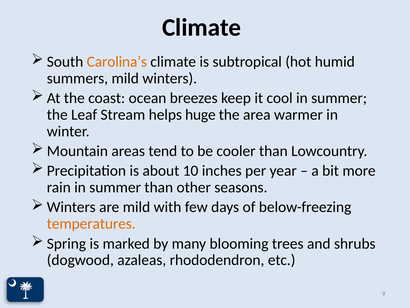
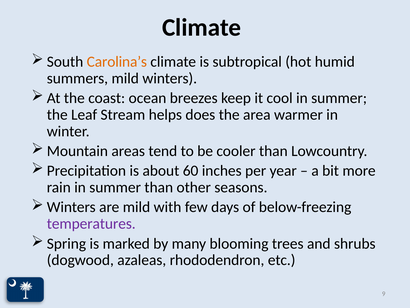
huge: huge -> does
10: 10 -> 60
temperatures colour: orange -> purple
